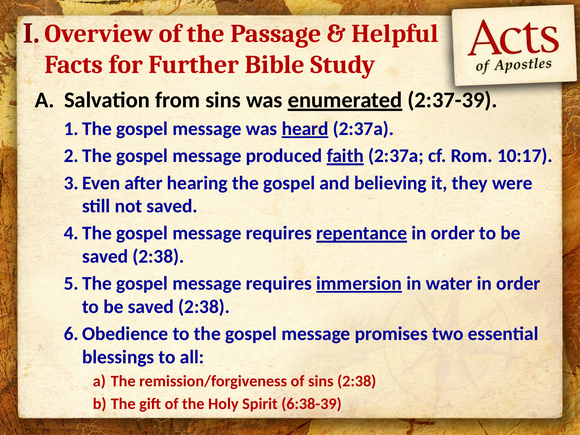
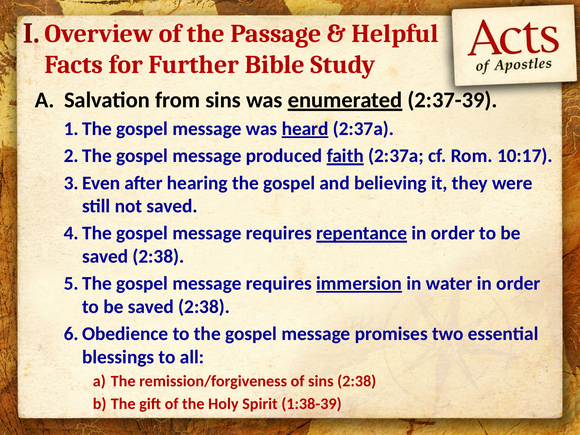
6:38-39: 6:38-39 -> 1:38-39
